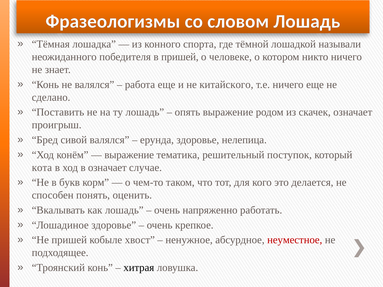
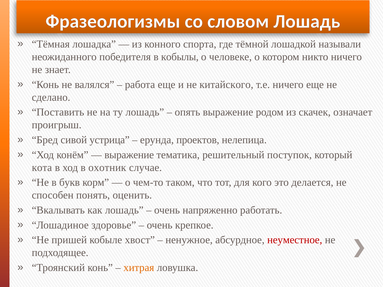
в пришей: пришей -> кобылы
сивой валялся: валялся -> устрица
ерунда здоровье: здоровье -> проектов
в означает: означает -> охотник
хитрая colour: black -> orange
